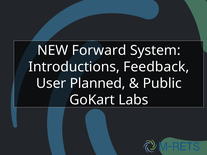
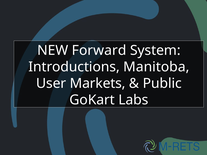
Feedback: Feedback -> Manitoba
Planned: Planned -> Markets
